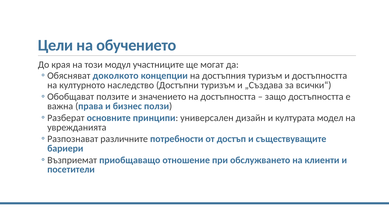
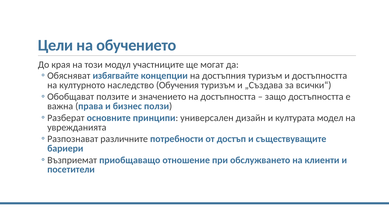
доколкото: доколкото -> избягвайте
Достъпни: Достъпни -> Обучения
